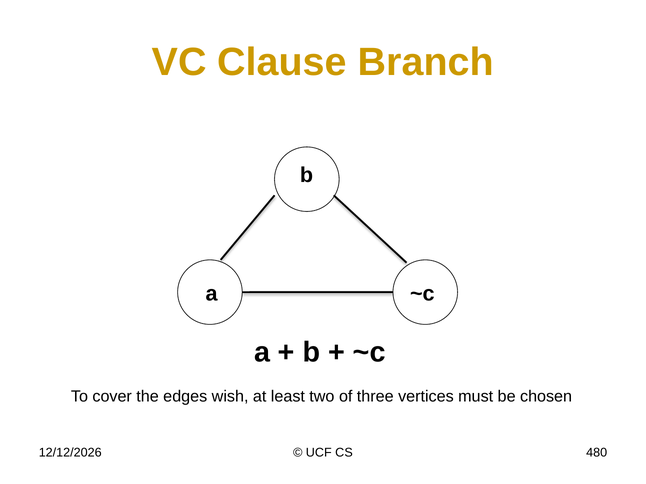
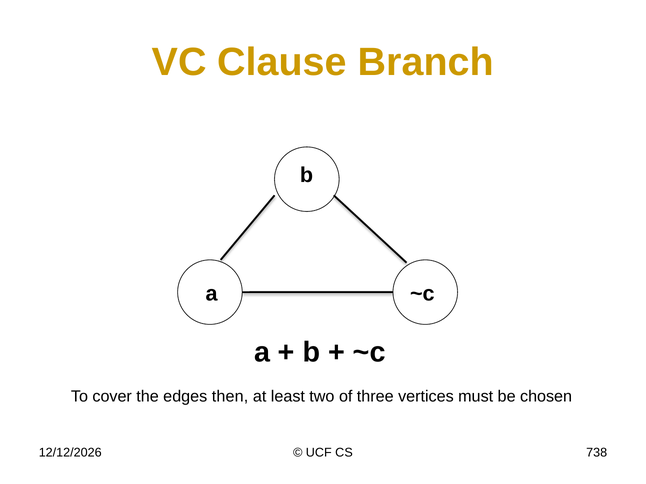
wish: wish -> then
480: 480 -> 738
